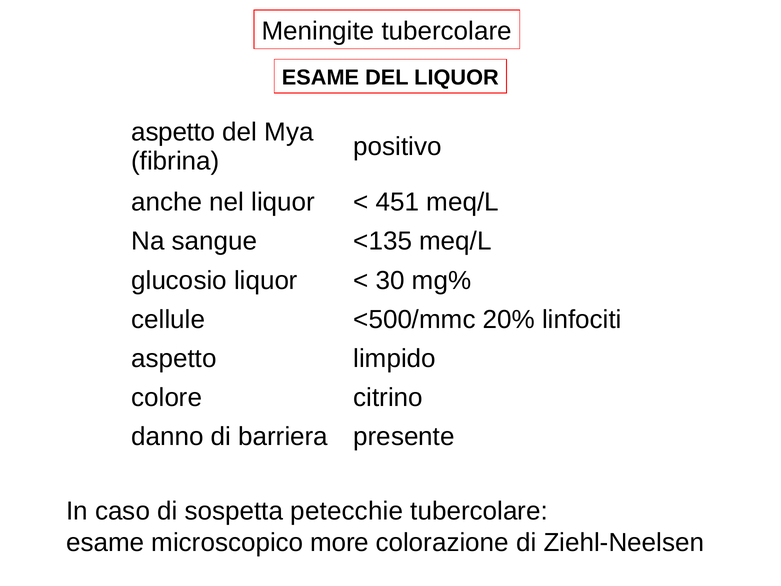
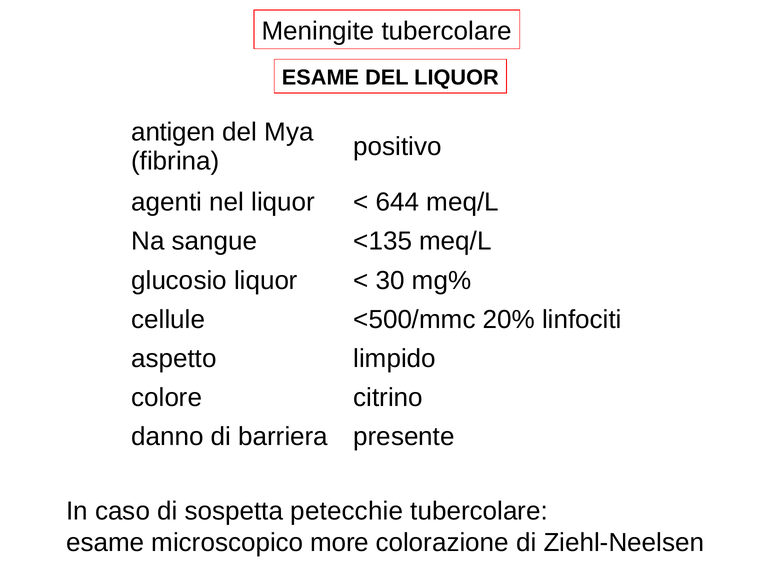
aspetto at (173, 132): aspetto -> antigen
anche: anche -> agenti
451: 451 -> 644
